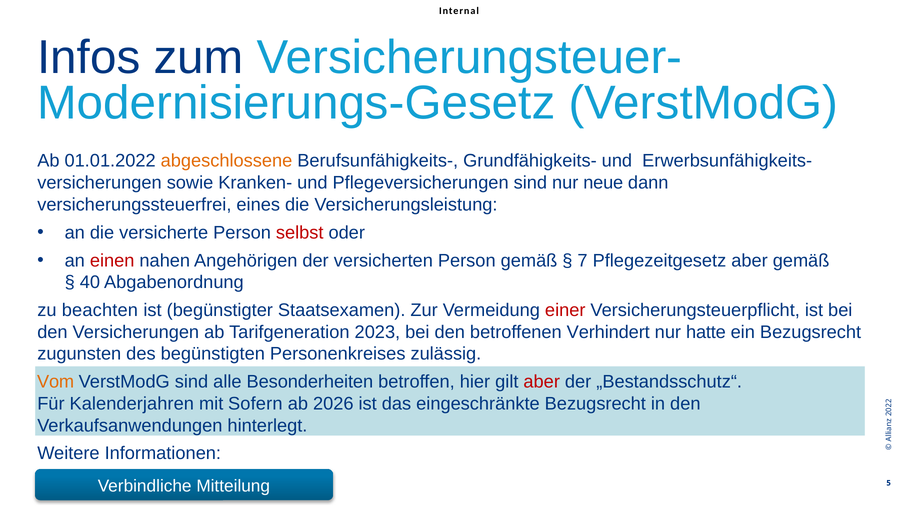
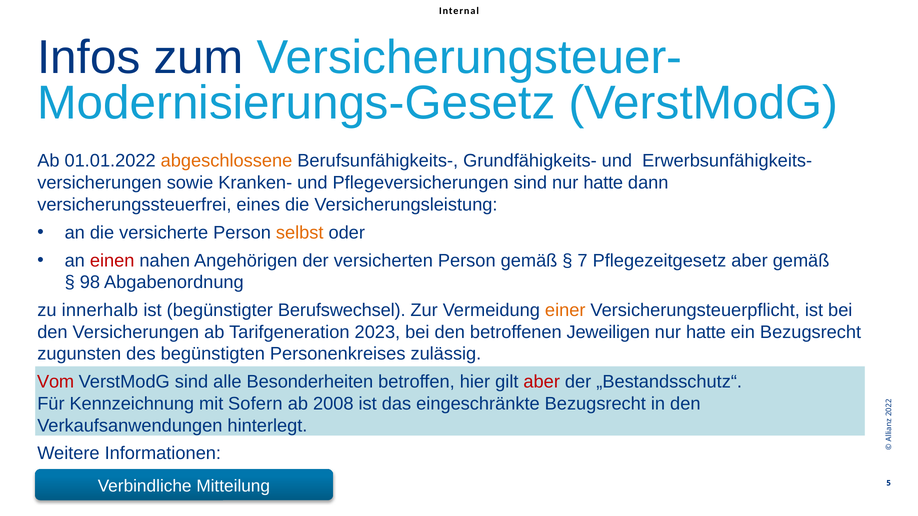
sind nur neue: neue -> hatte
selbst colour: red -> orange
40: 40 -> 98
beachten: beachten -> innerhalb
Staatsexamen: Staatsexamen -> Berufswechsel
einer colour: red -> orange
Verhindert: Verhindert -> Jeweiligen
Vom colour: orange -> red
Kalenderjahren: Kalenderjahren -> Kennzeichnung
2026: 2026 -> 2008
